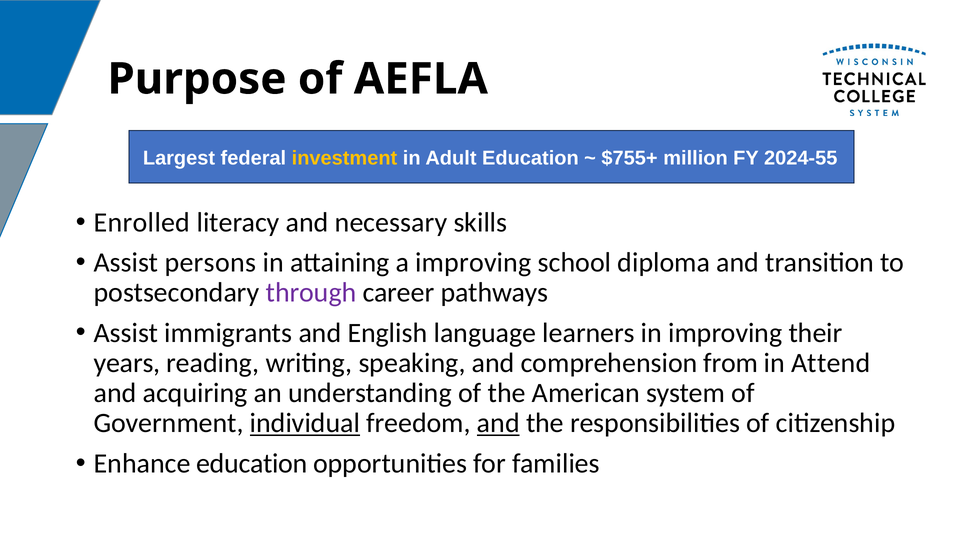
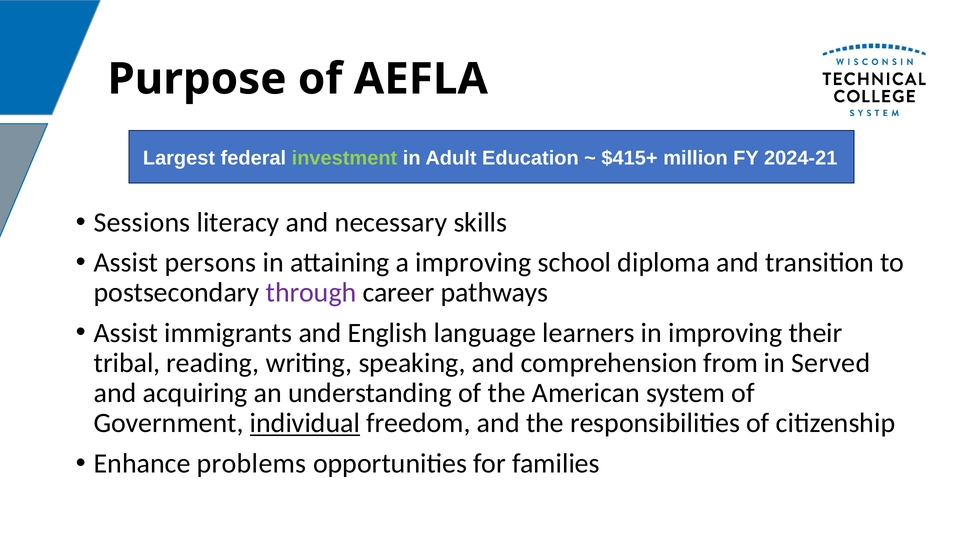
investment colour: yellow -> light green
$755+: $755+ -> $415+
2024-55: 2024-55 -> 2024-21
Enrolled: Enrolled -> Sessions
years: years -> tribal
Attend: Attend -> Served
and at (498, 424) underline: present -> none
Enhance education: education -> problems
